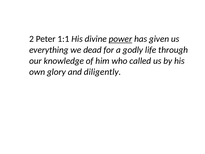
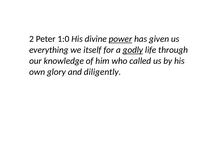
1:1: 1:1 -> 1:0
dead: dead -> itself
godly underline: none -> present
